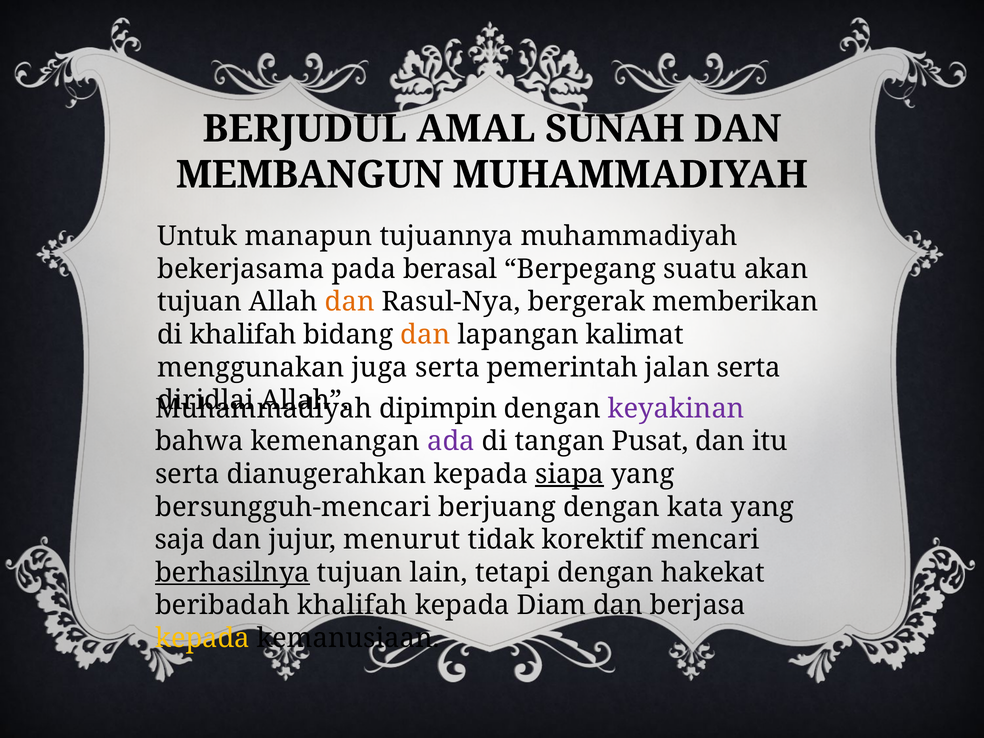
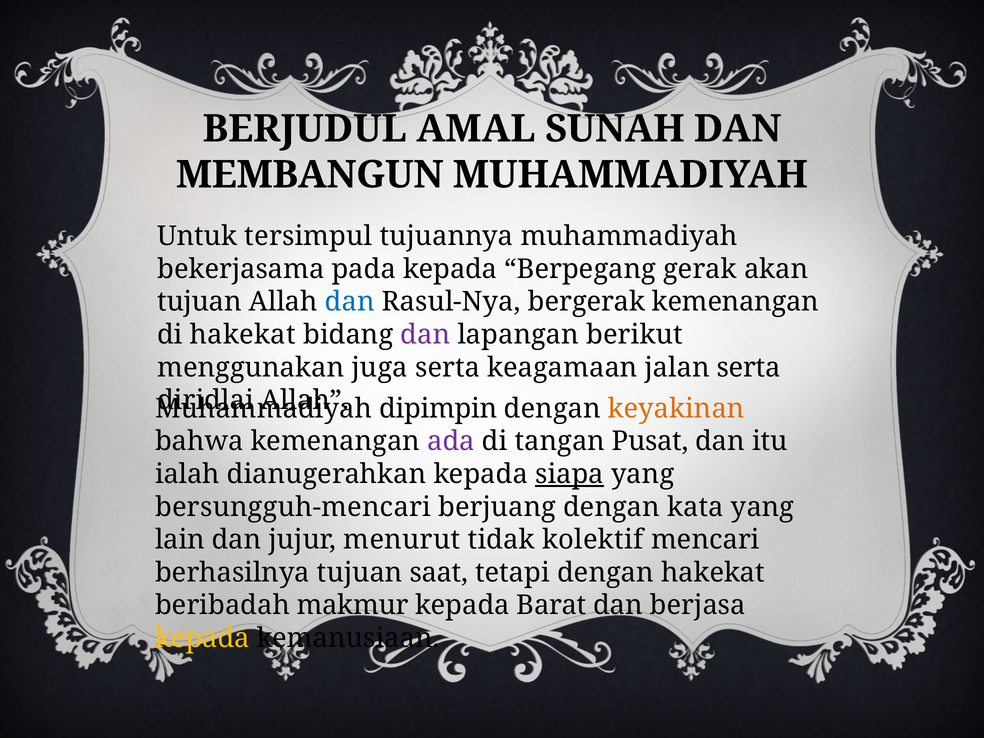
manapun: manapun -> tersimpul
pada berasal: berasal -> kepada
suatu: suatu -> gerak
dan at (350, 302) colour: orange -> blue
bergerak memberikan: memberikan -> kemenangan
di khalifah: khalifah -> hakekat
dan at (425, 335) colour: orange -> purple
kalimat: kalimat -> berikut
pemerintah: pemerintah -> keagamaan
keyakinan colour: purple -> orange
serta at (187, 474): serta -> ialah
saja: saja -> lain
korektif: korektif -> kolektif
berhasilnya underline: present -> none
lain: lain -> saat
beribadah khalifah: khalifah -> makmur
Diam: Diam -> Barat
